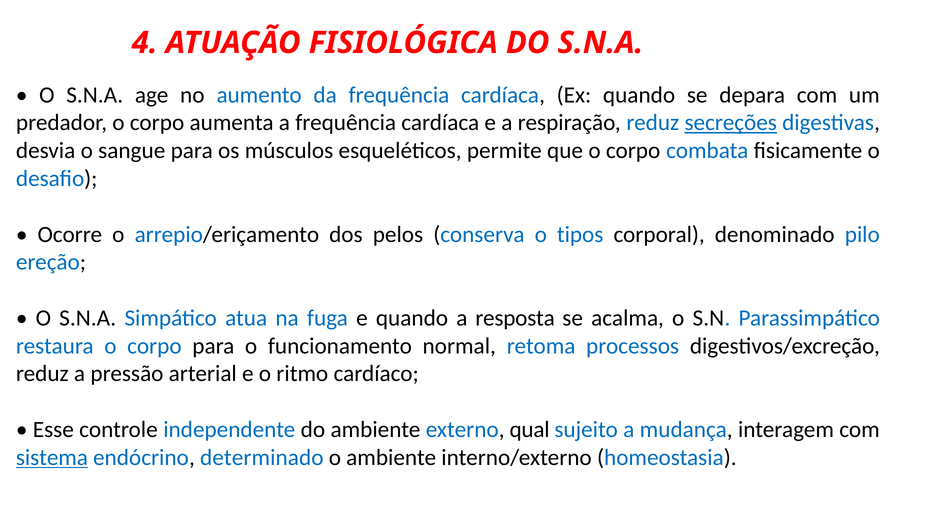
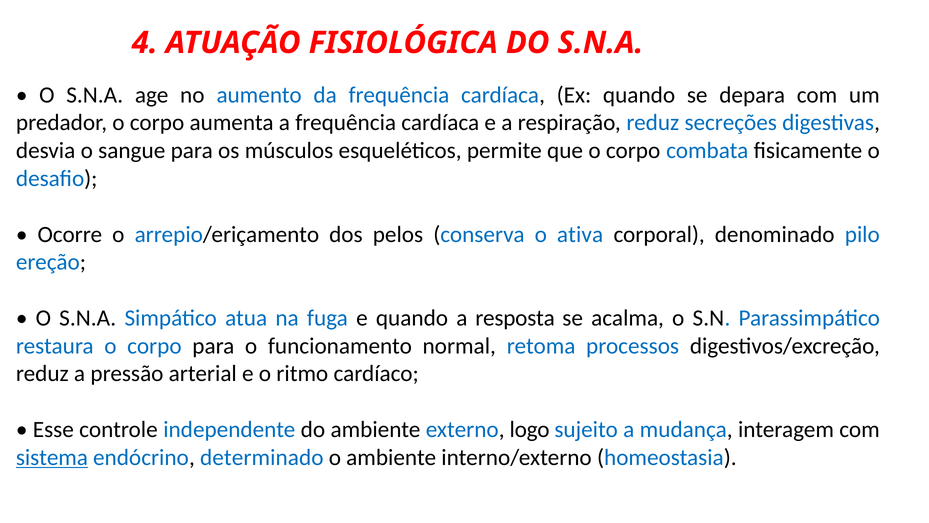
secreções underline: present -> none
tipos: tipos -> ativa
qual: qual -> logo
